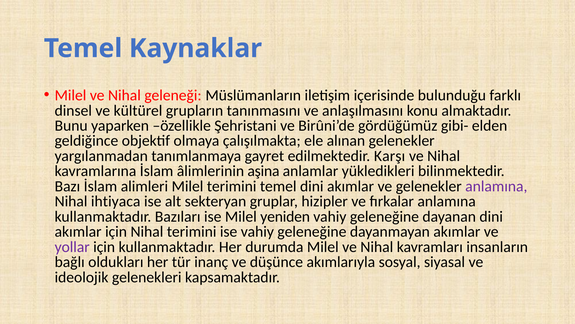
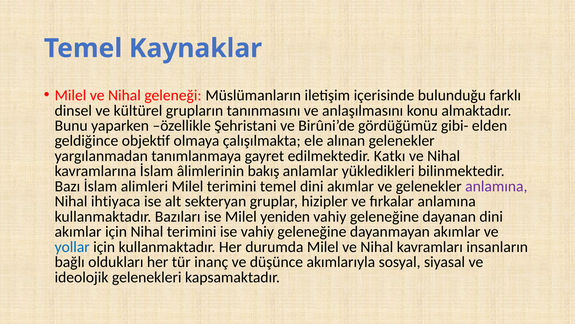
Karşı: Karşı -> Katkı
aşina: aşina -> bakış
yollar colour: purple -> blue
